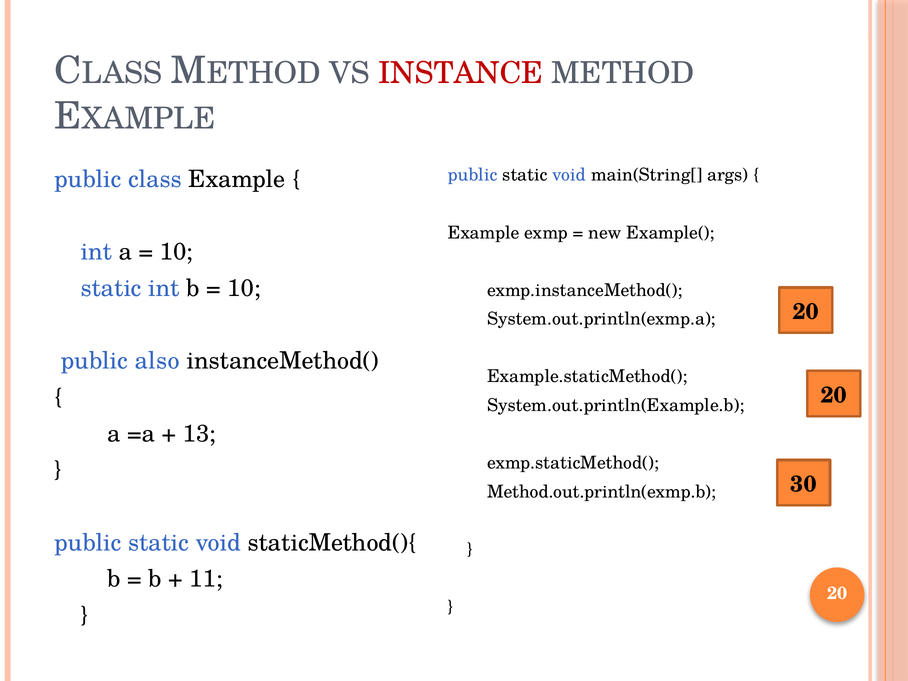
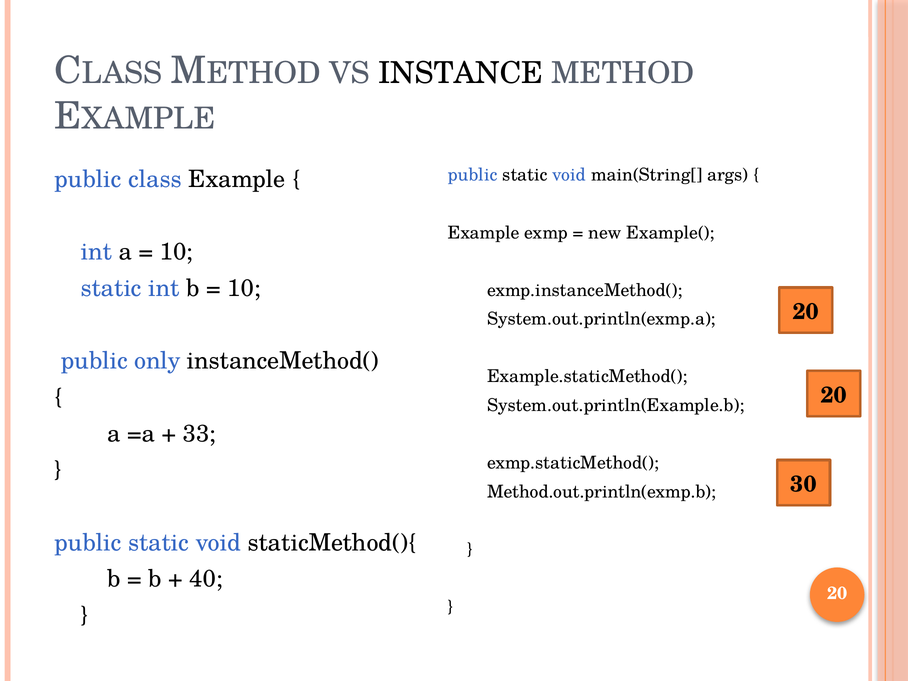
INSTANCE colour: red -> black
also: also -> only
13: 13 -> 33
11: 11 -> 40
